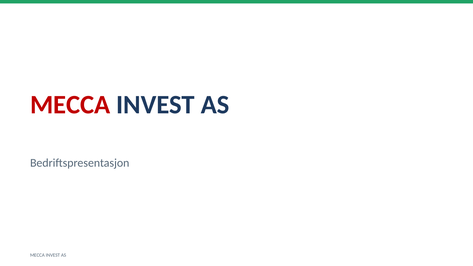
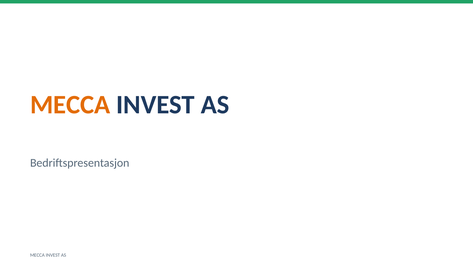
MECCA at (70, 105) colour: red -> orange
